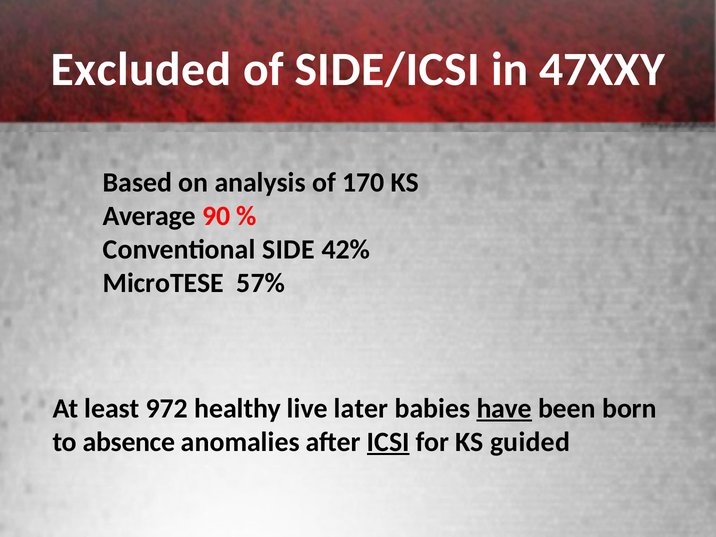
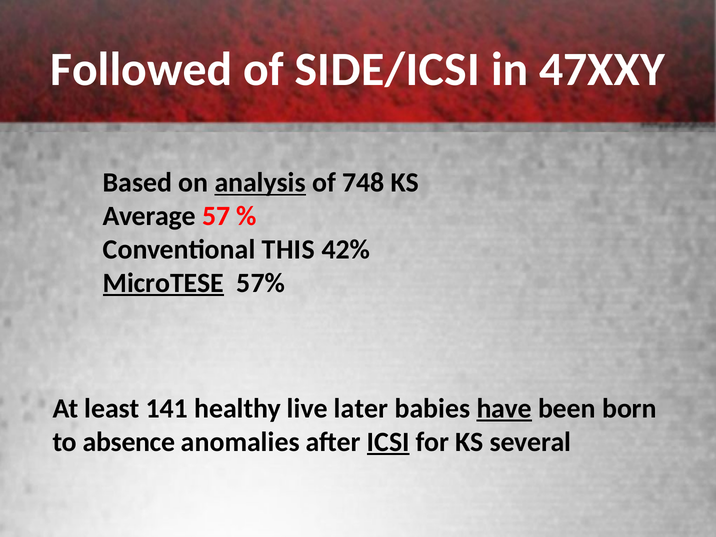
Excluded: Excluded -> Followed
analysis underline: none -> present
170: 170 -> 748
90: 90 -> 57
SIDE: SIDE -> THIS
MicroTESE underline: none -> present
972: 972 -> 141
guided: guided -> several
